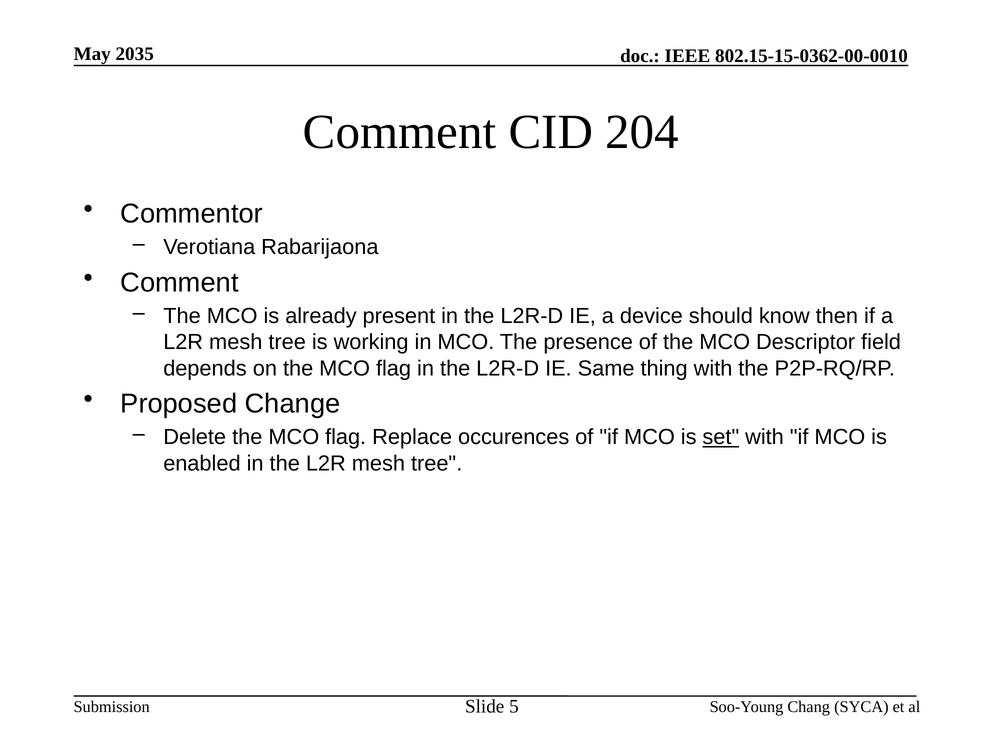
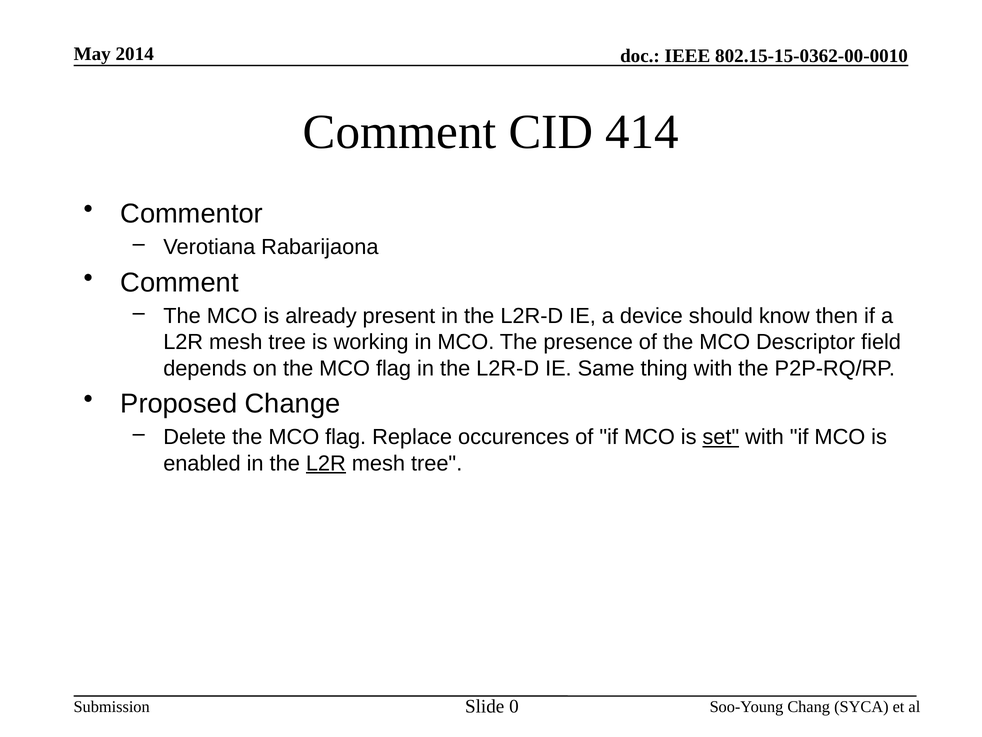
2035: 2035 -> 2014
204: 204 -> 414
L2R at (326, 463) underline: none -> present
5: 5 -> 0
